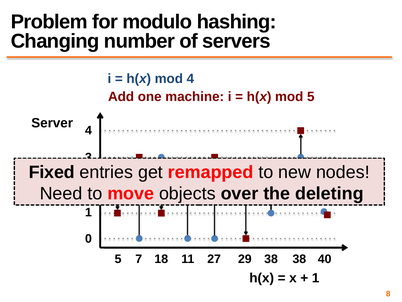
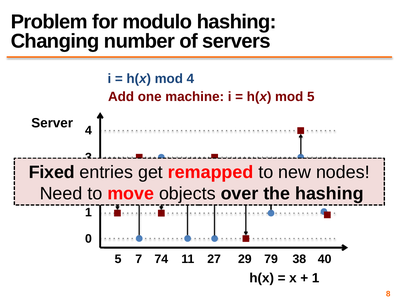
the deleting: deleting -> hashing
18: 18 -> 74
29 38: 38 -> 79
